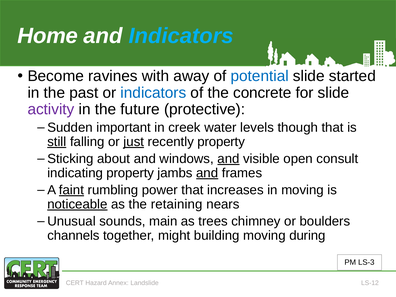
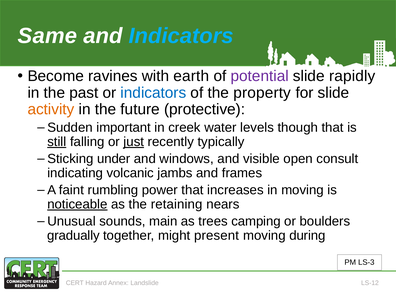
Home: Home -> Same
away: away -> earth
potential colour: blue -> purple
started: started -> rapidly
concrete: concrete -> property
activity colour: purple -> orange
recently property: property -> typically
about: about -> under
and at (228, 159) underline: present -> none
indicating property: property -> volcanic
and at (207, 173) underline: present -> none
faint underline: present -> none
chimney: chimney -> camping
channels: channels -> gradually
building: building -> present
